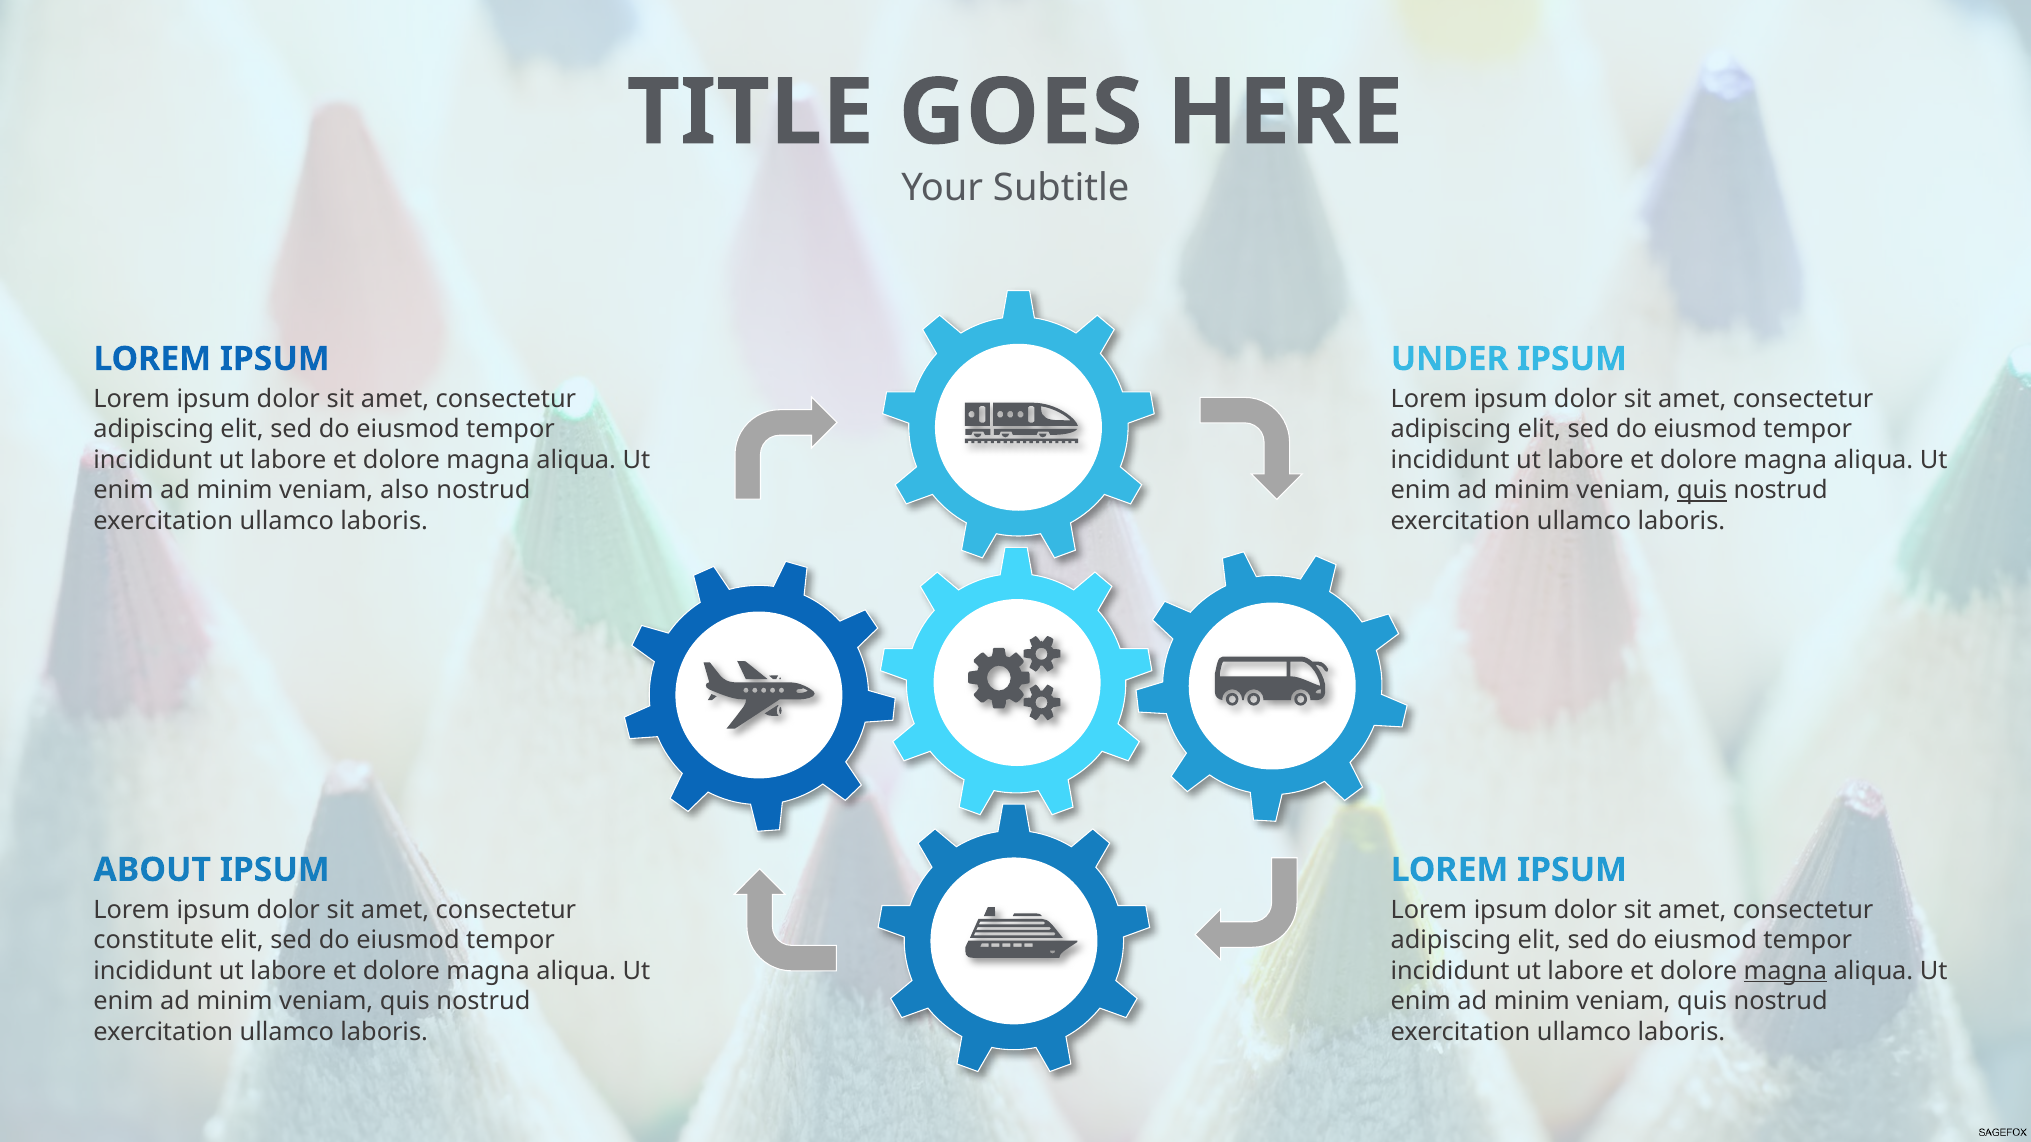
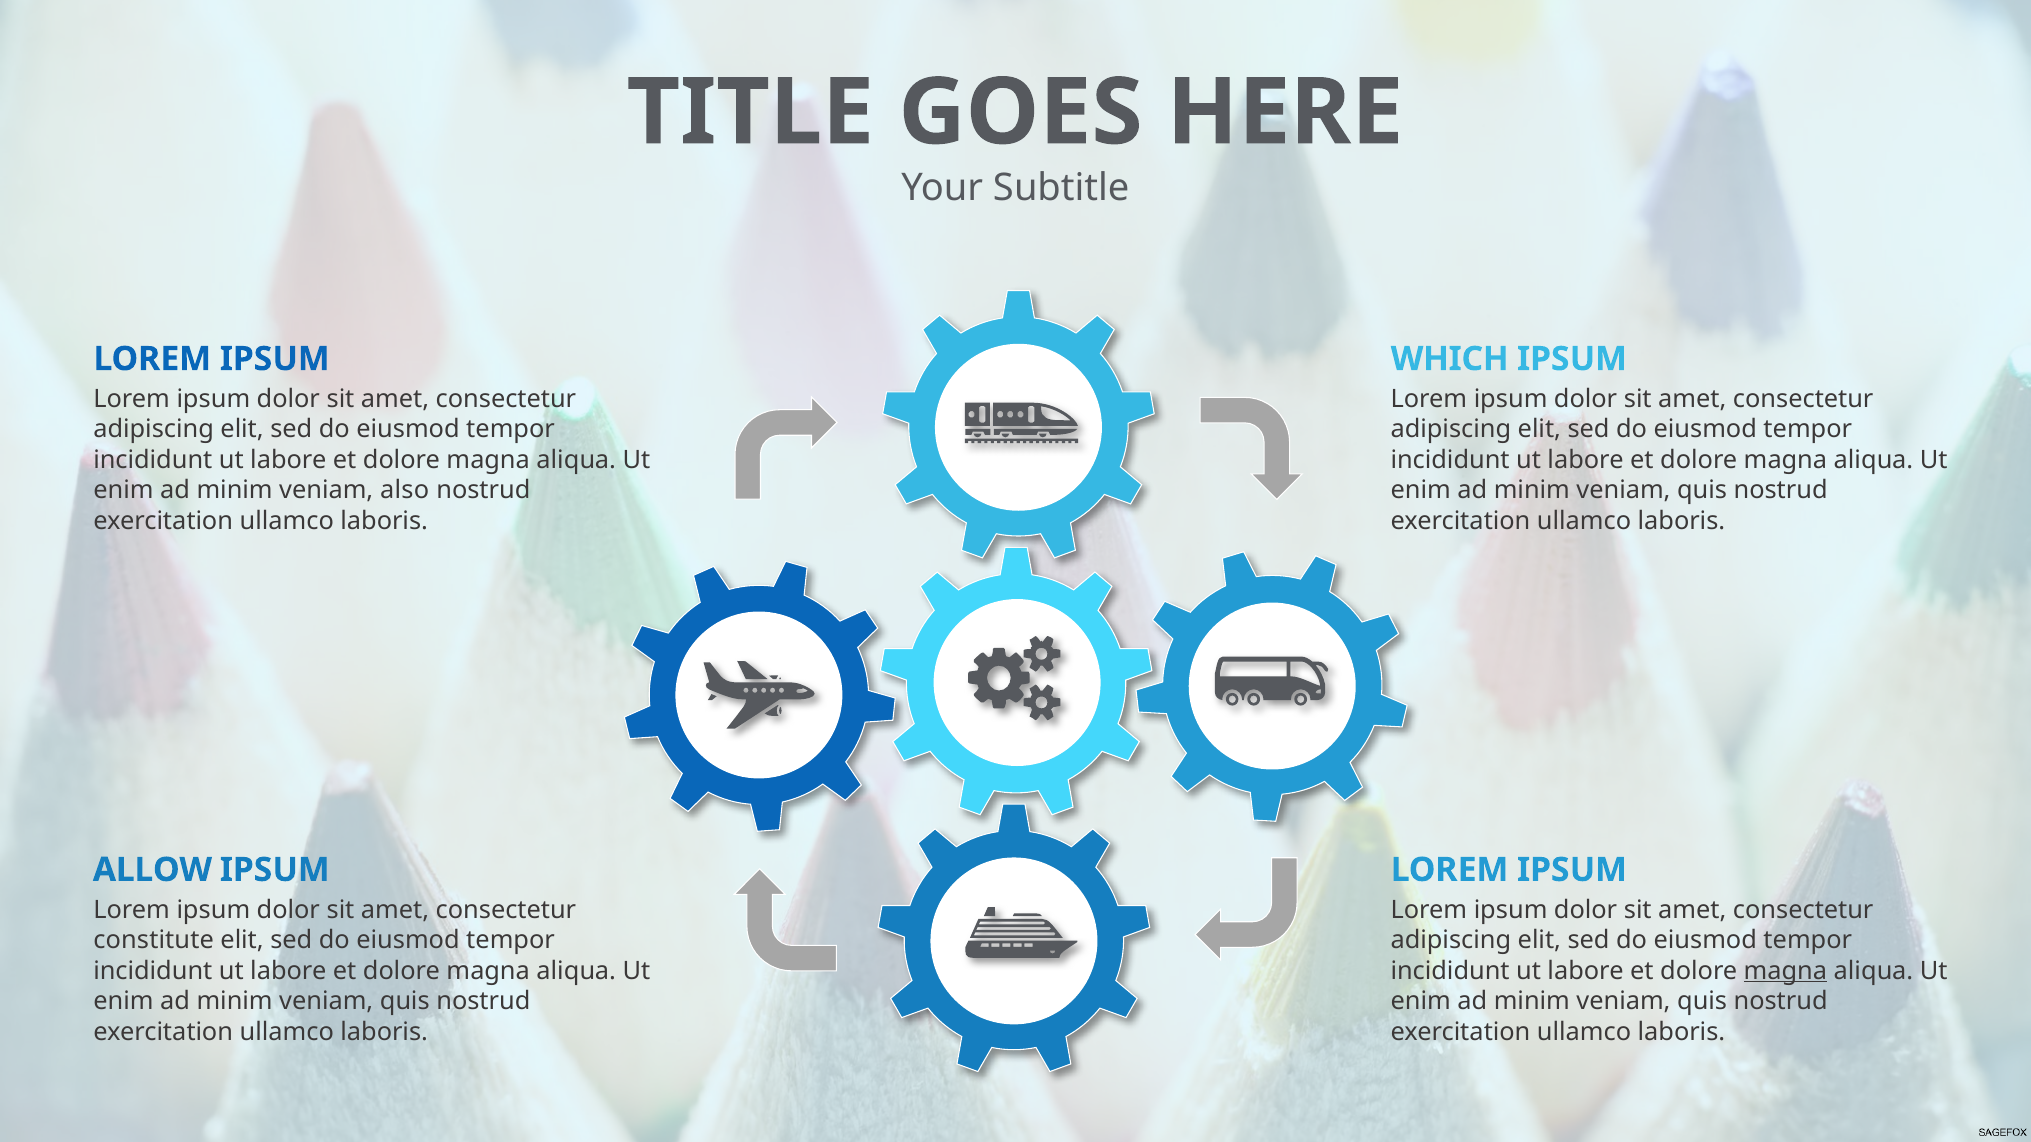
UNDER: UNDER -> WHICH
quis at (1702, 491) underline: present -> none
ABOUT: ABOUT -> ALLOW
